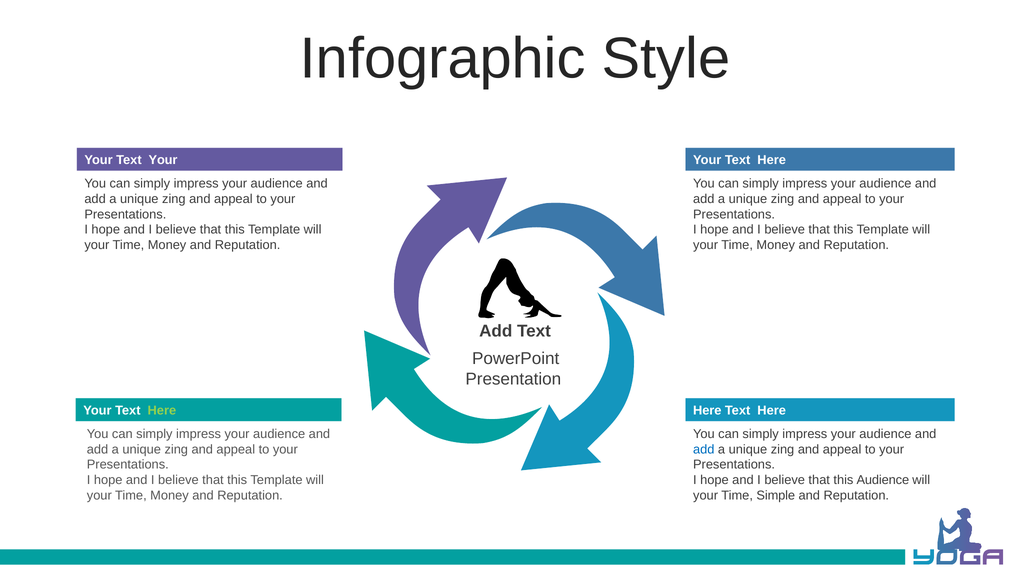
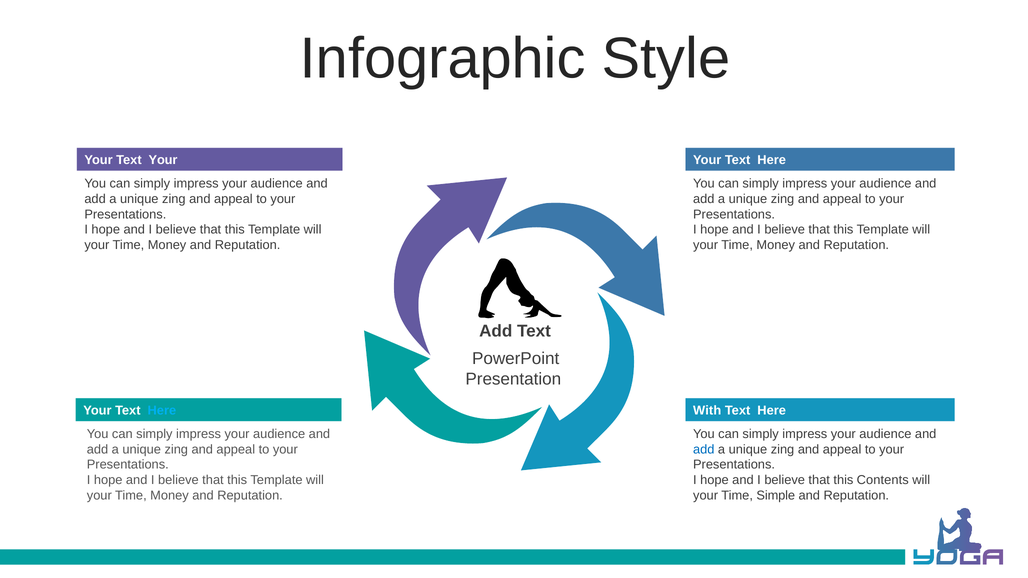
Here at (162, 411) colour: light green -> light blue
Here at (707, 411): Here -> With
this Audience: Audience -> Contents
